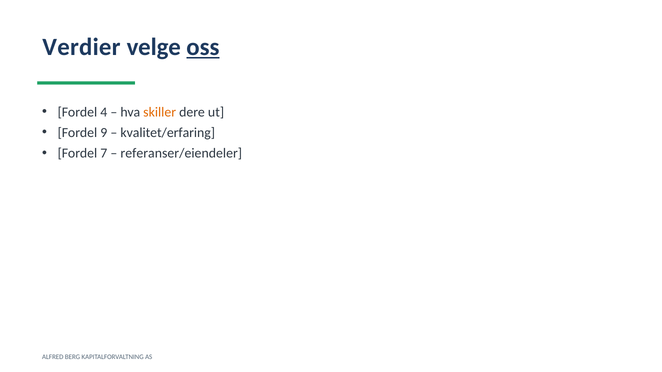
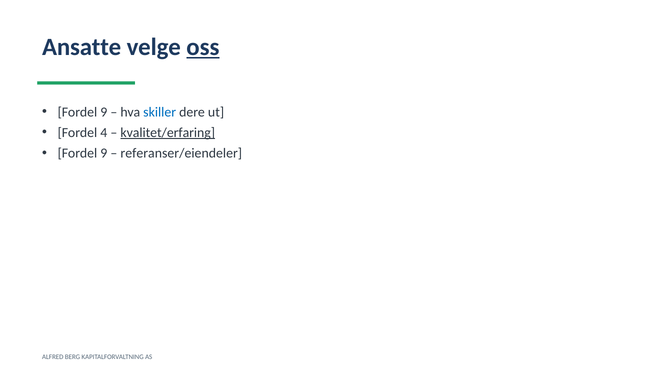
Verdier: Verdier -> Ansatte
4 at (104, 112): 4 -> 9
skiller colour: orange -> blue
9: 9 -> 4
kvalitet/erfaring underline: none -> present
7 at (104, 154): 7 -> 9
